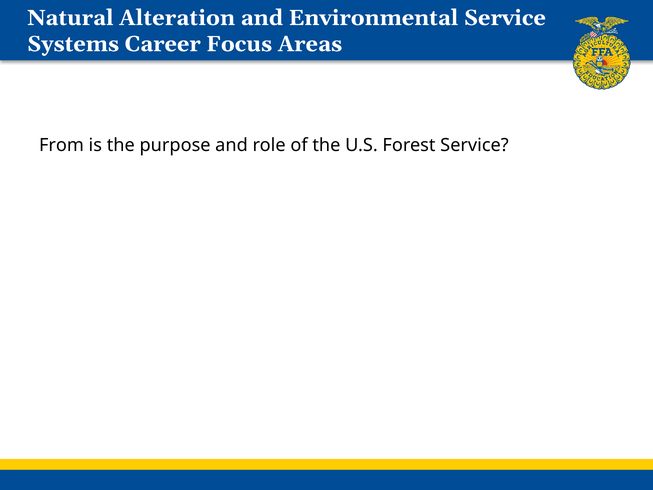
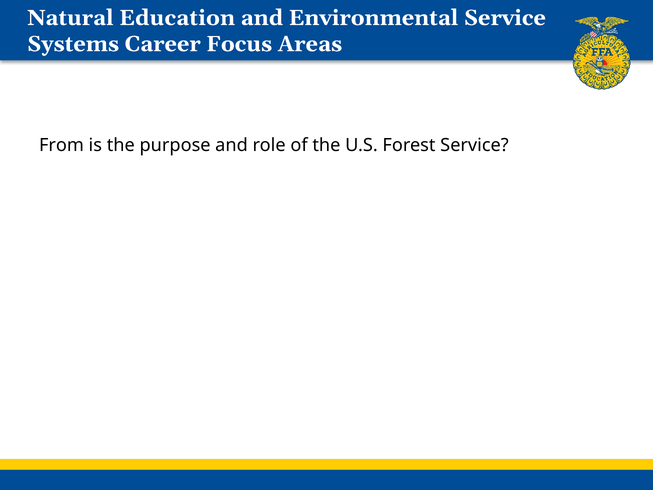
Alteration: Alteration -> Education
